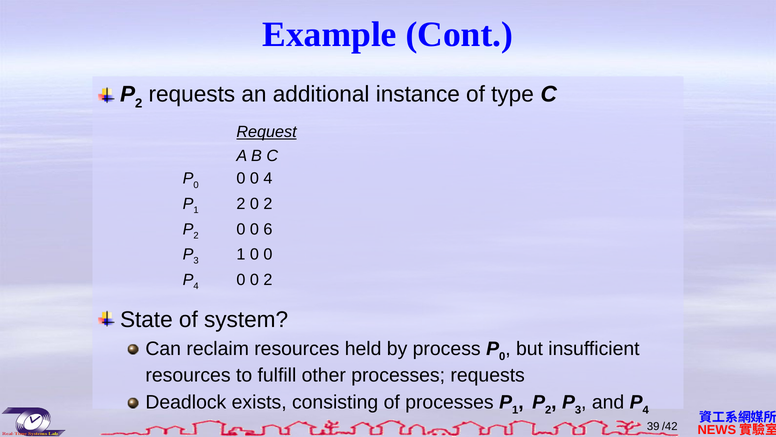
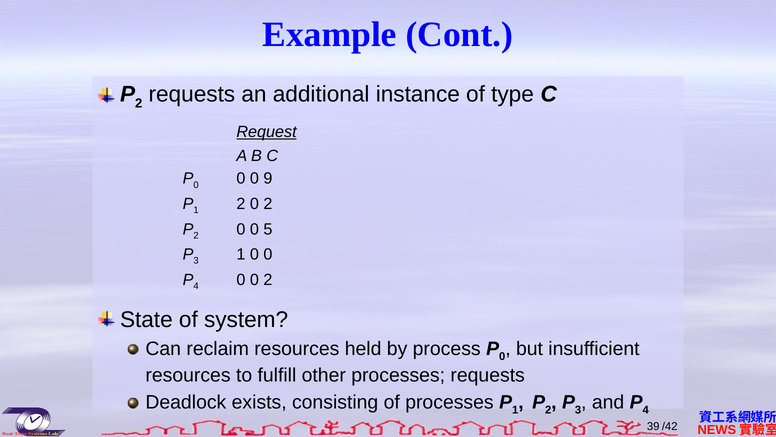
0 4: 4 -> 9
6: 6 -> 5
